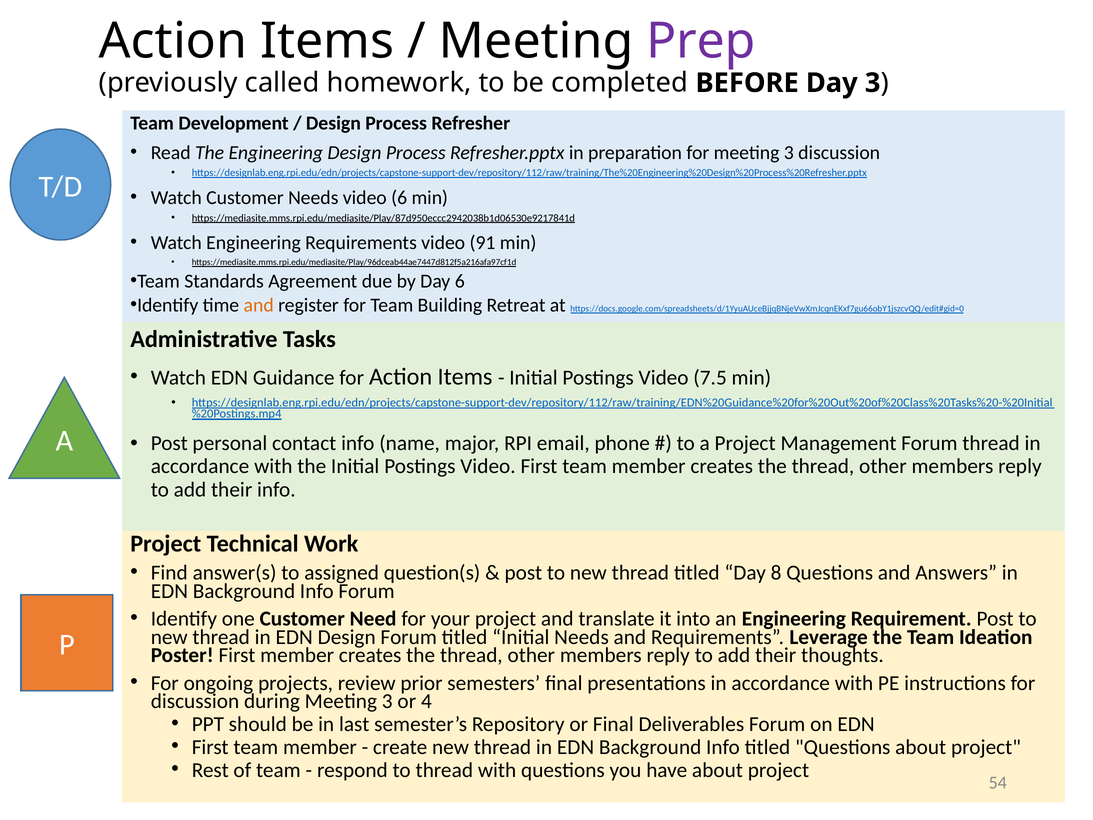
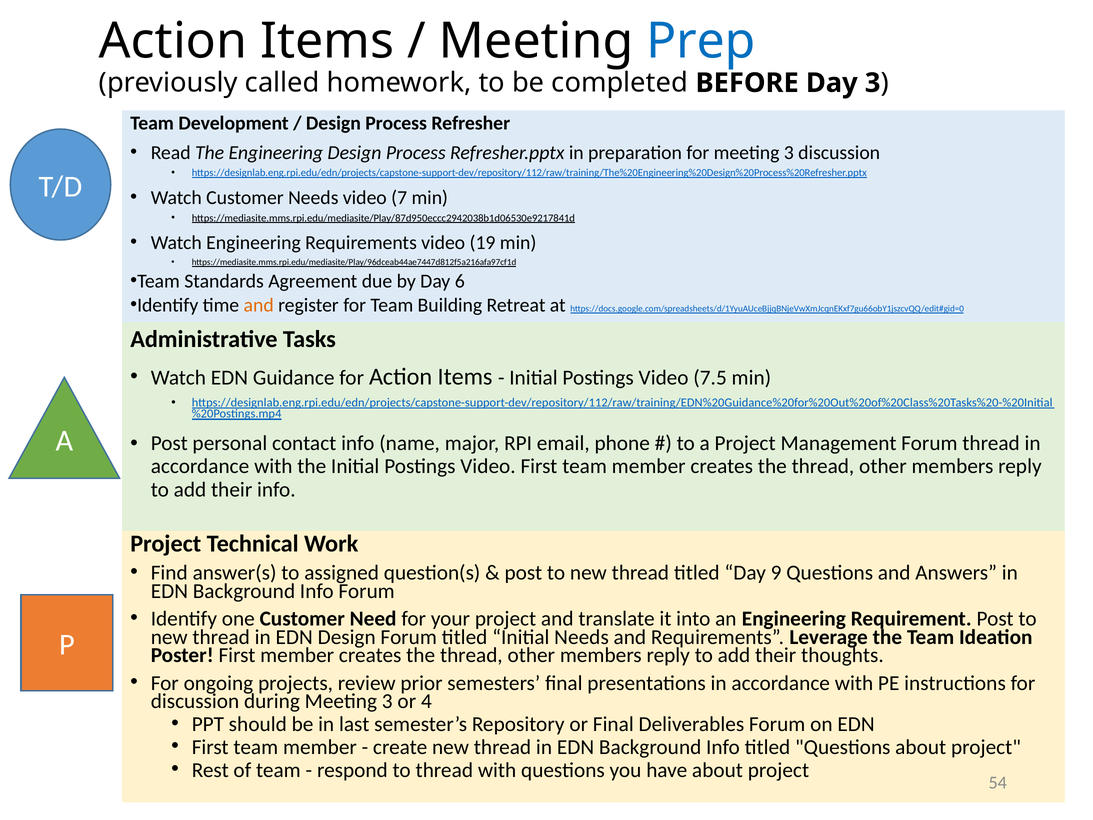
Prep colour: purple -> blue
video 6: 6 -> 7
91: 91 -> 19
8: 8 -> 9
